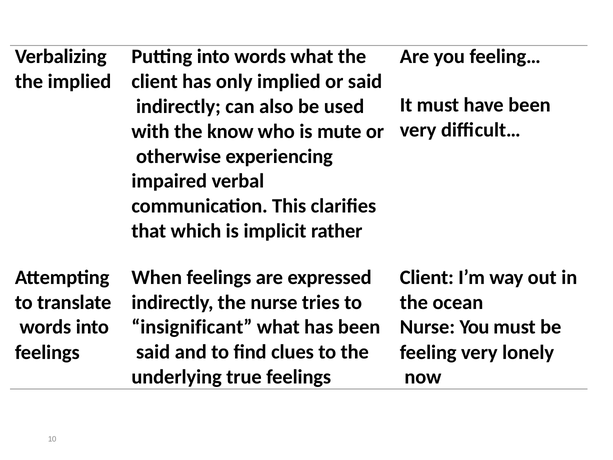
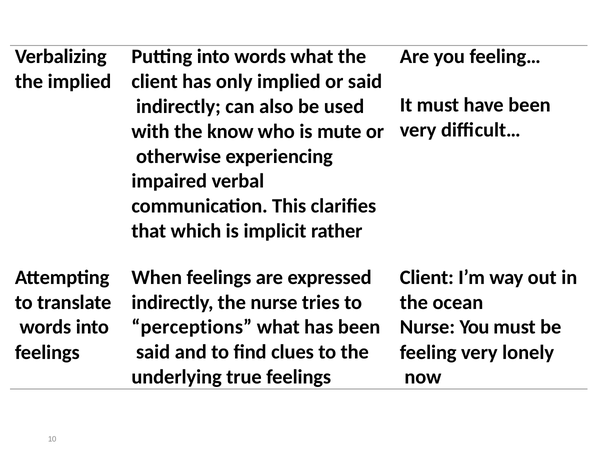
insignificant: insignificant -> perceptions
